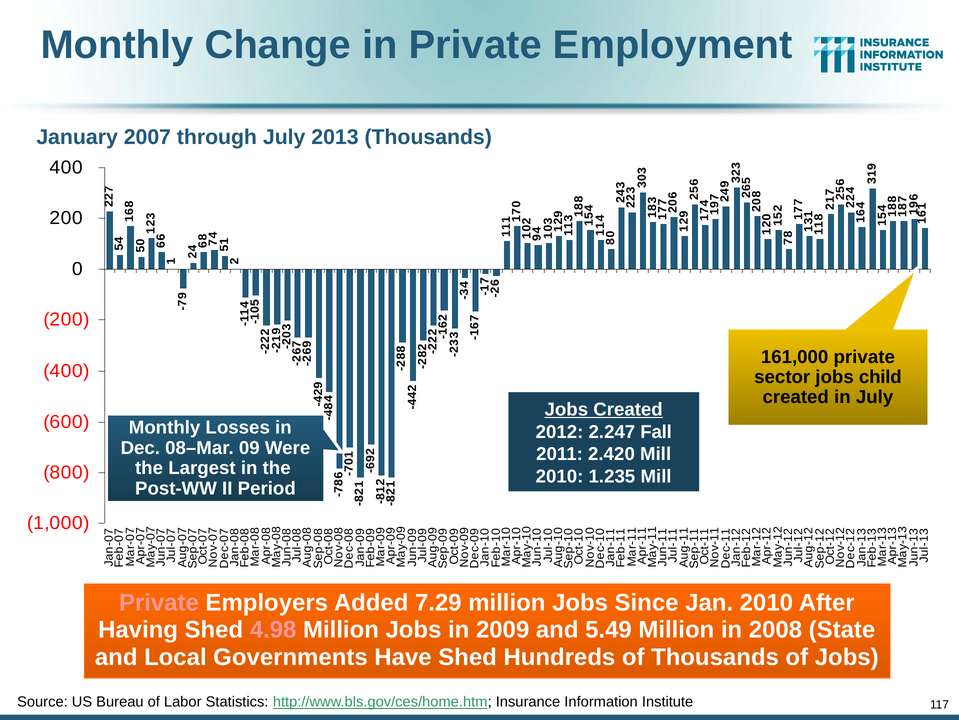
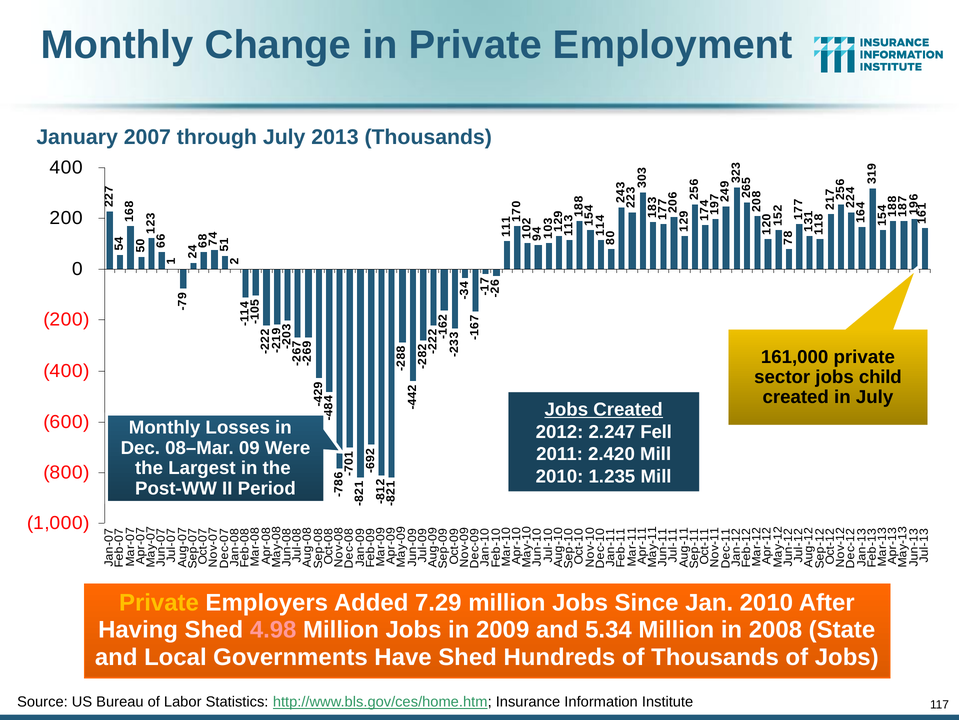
Fall: Fall -> Fell
Private at (159, 602) colour: pink -> yellow
5.49: 5.49 -> 5.34
